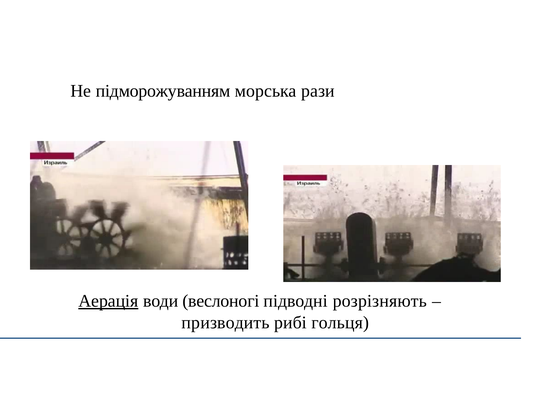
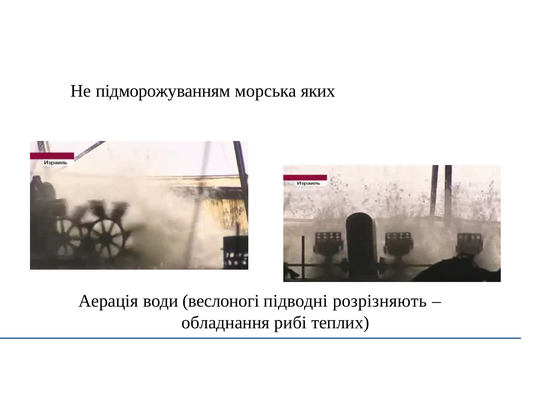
рази: рази -> яких
Аерація underline: present -> none
призводить: призводить -> обладнання
гольця: гольця -> теплих
